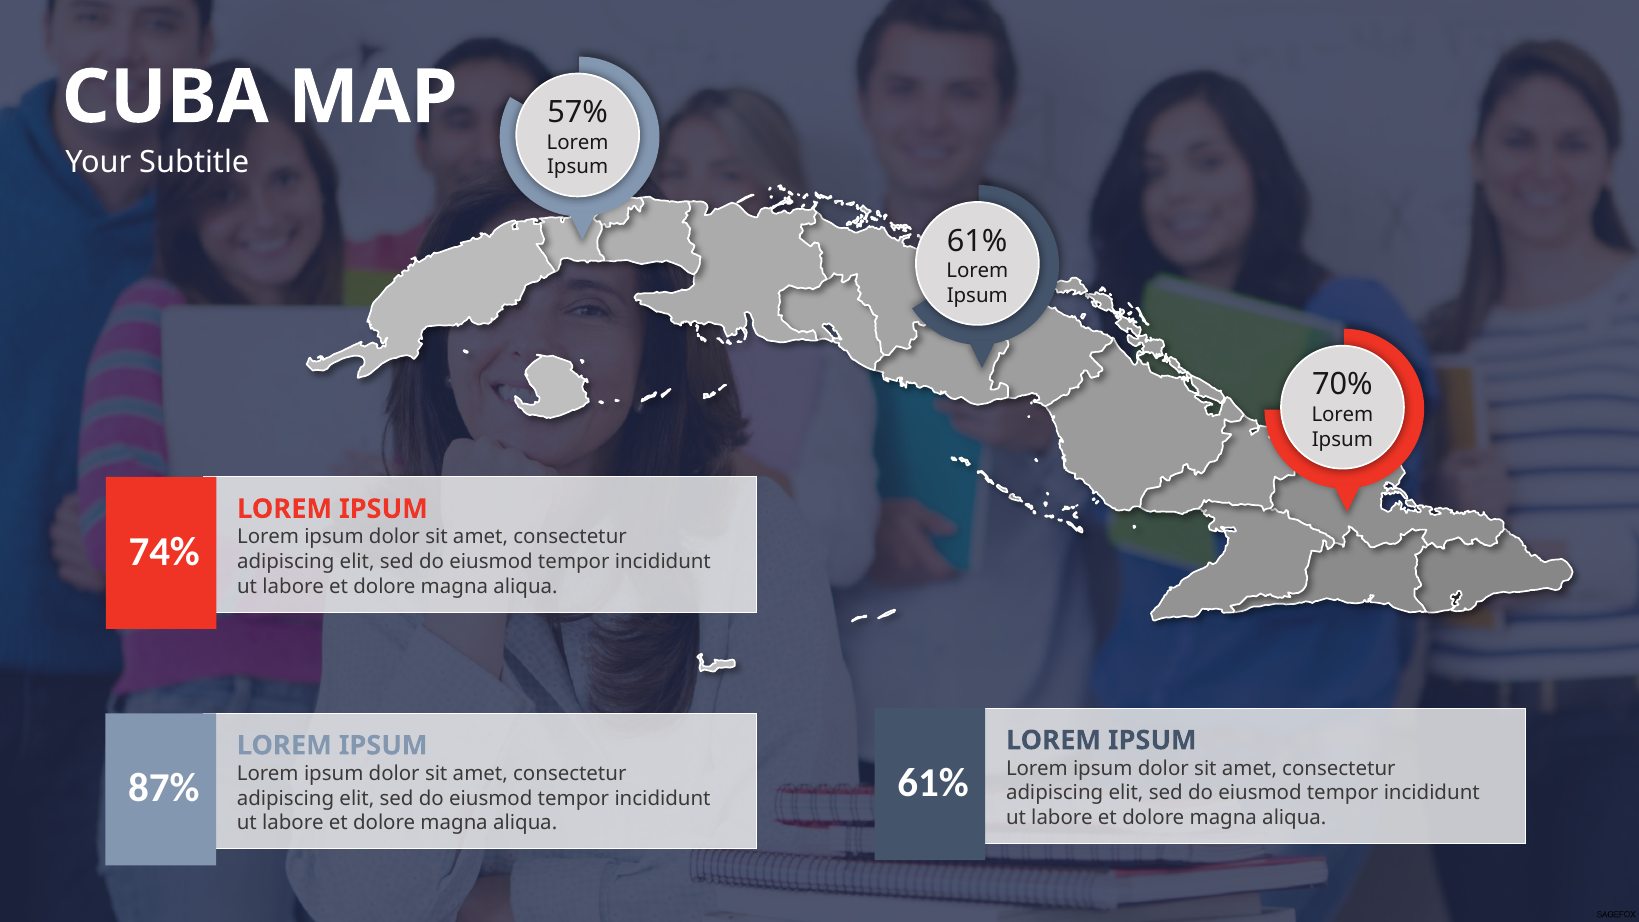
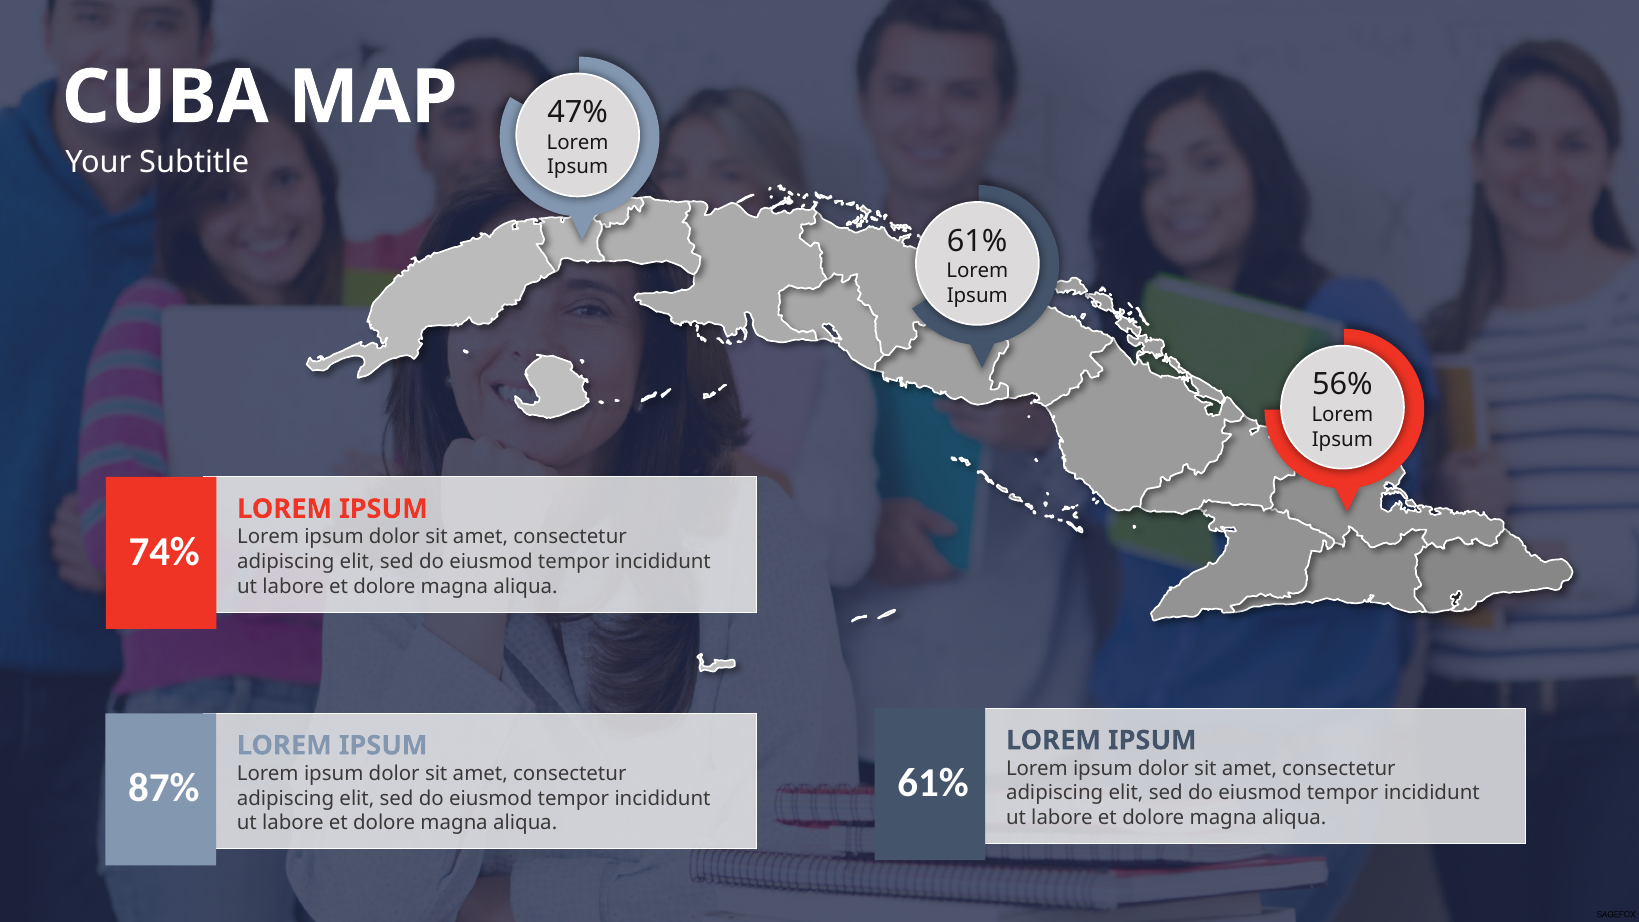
57%: 57% -> 47%
70%: 70% -> 56%
